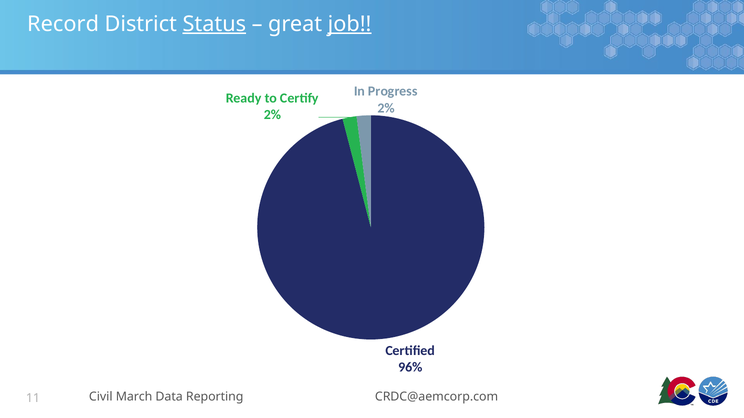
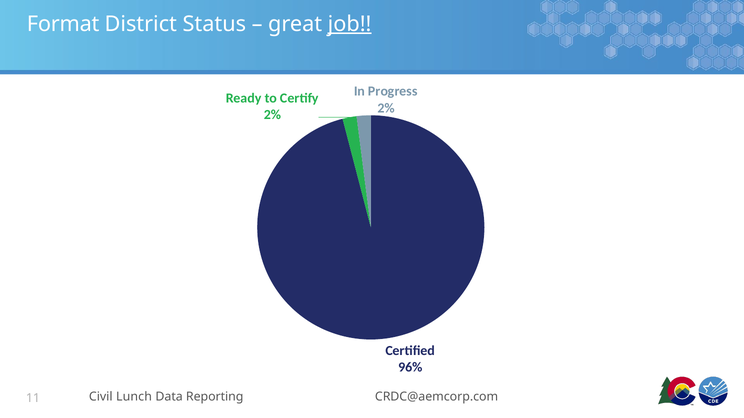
Record: Record -> Format
Status underline: present -> none
March: March -> Lunch
